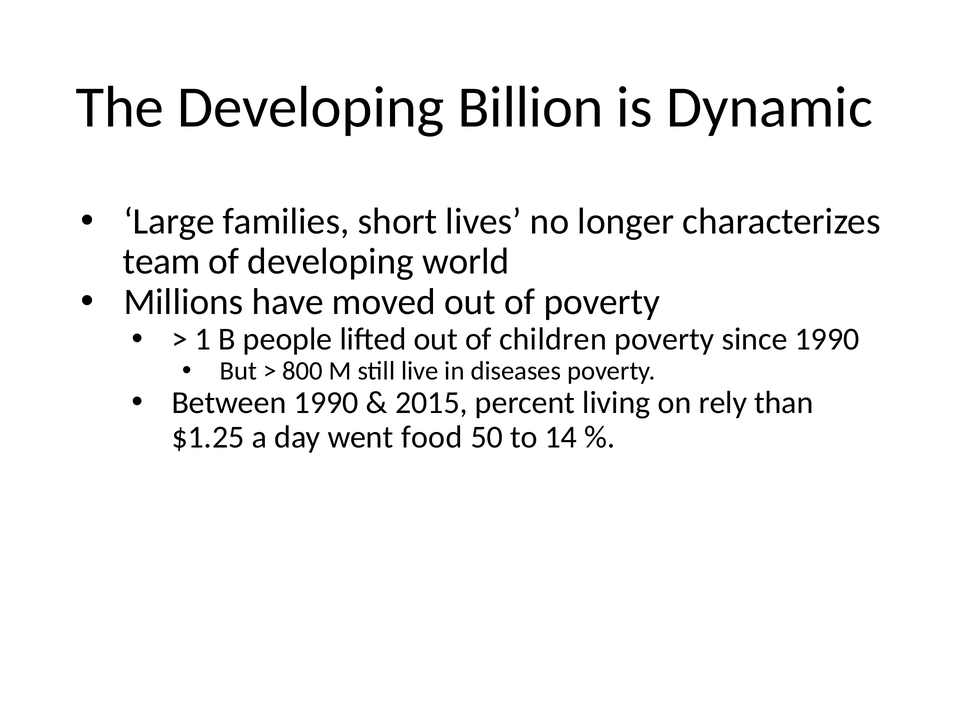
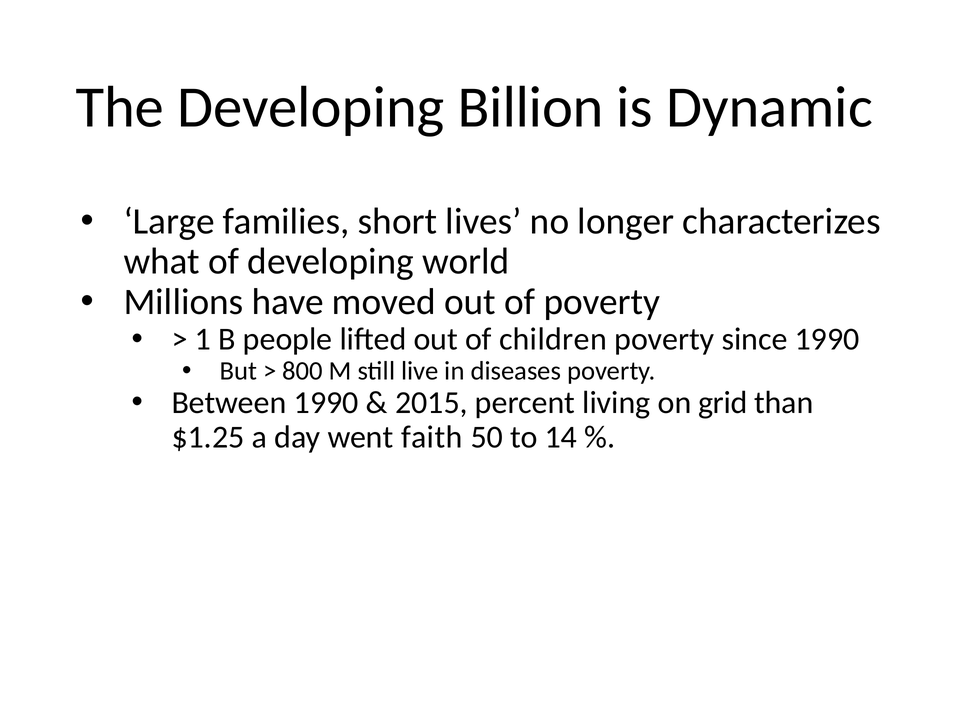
team: team -> what
rely: rely -> grid
food: food -> faith
